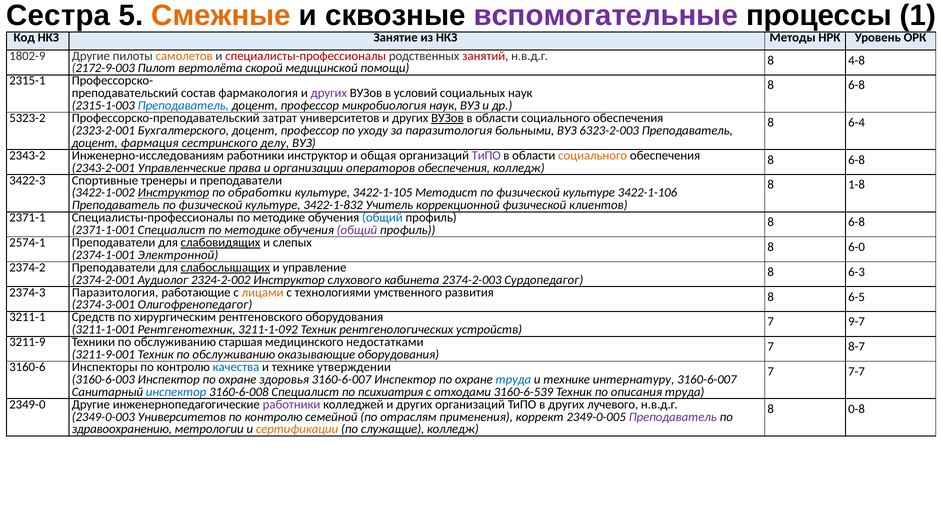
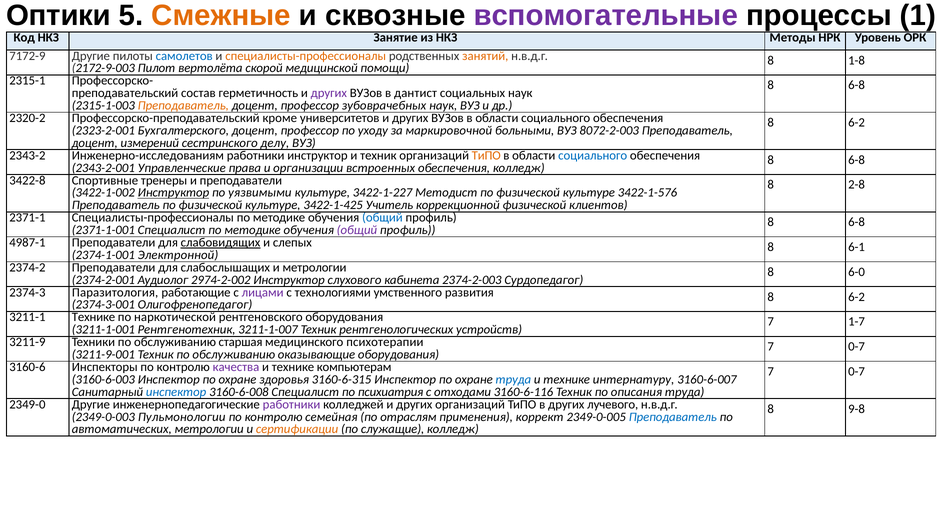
Сестра: Сестра -> Оптики
1802-9: 1802-9 -> 7172-9
самолетов colour: orange -> blue
специалисты-профессионалы at (306, 56) colour: red -> orange
занятий colour: red -> orange
4-8: 4-8 -> 1-8
фармакология: фармакология -> герметичность
условий: условий -> дантист
Преподаватель at (183, 106) colour: blue -> orange
микробиология: микробиология -> зубоврачебных
5323-2: 5323-2 -> 2320-2
затрат: затрат -> кроме
ВУЗов at (447, 118) underline: present -> none
6-4 at (857, 123): 6-4 -> 6-2
за паразитология: паразитология -> маркировочной
6323-2-003: 6323-2-003 -> 8072-2-003
фармация: фармация -> измерений
и общая: общая -> техник
ТиПО at (486, 156) colour: purple -> orange
социального at (593, 156) colour: orange -> blue
операторов: операторов -> встроенных
3422-3: 3422-3 -> 3422-8
1-8: 1-8 -> 2-8
обработки: обработки -> уязвимыми
3422-1-105: 3422-1-105 -> 3422-1-227
3422-1-106: 3422-1-106 -> 3422-1-576
3422-1-832: 3422-1-832 -> 3422-1-425
2574-1: 2574-1 -> 4987-1
6-0: 6-0 -> 6-1
слабослышащих underline: present -> none
и управление: управление -> метрологии
6-3: 6-3 -> 6-0
2324-2-002: 2324-2-002 -> 2974-2-002
лицами colour: orange -> purple
6-5 at (857, 297): 6-5 -> 6-2
3211-1 Средств: Средств -> Технике
хирургическим: хирургическим -> наркотической
9-7: 9-7 -> 1-7
3211-1-092: 3211-1-092 -> 3211-1-007
недостатками: недостатками -> психотерапии
8-7 at (857, 347): 8-7 -> 0-7
качества colour: blue -> purple
утверждении: утверждении -> компьютерам
7-7 at (857, 372): 7-7 -> 0-7
здоровья 3160-6-007: 3160-6-007 -> 3160-6-315
3160-6-539: 3160-6-539 -> 3160-6-116
0-8: 0-8 -> 9-8
2349-0-003 Университетов: Университетов -> Пульмонологии
семейной: семейной -> семейная
Преподаватель at (673, 417) colour: purple -> blue
здравоохранению: здравоохранению -> автоматических
